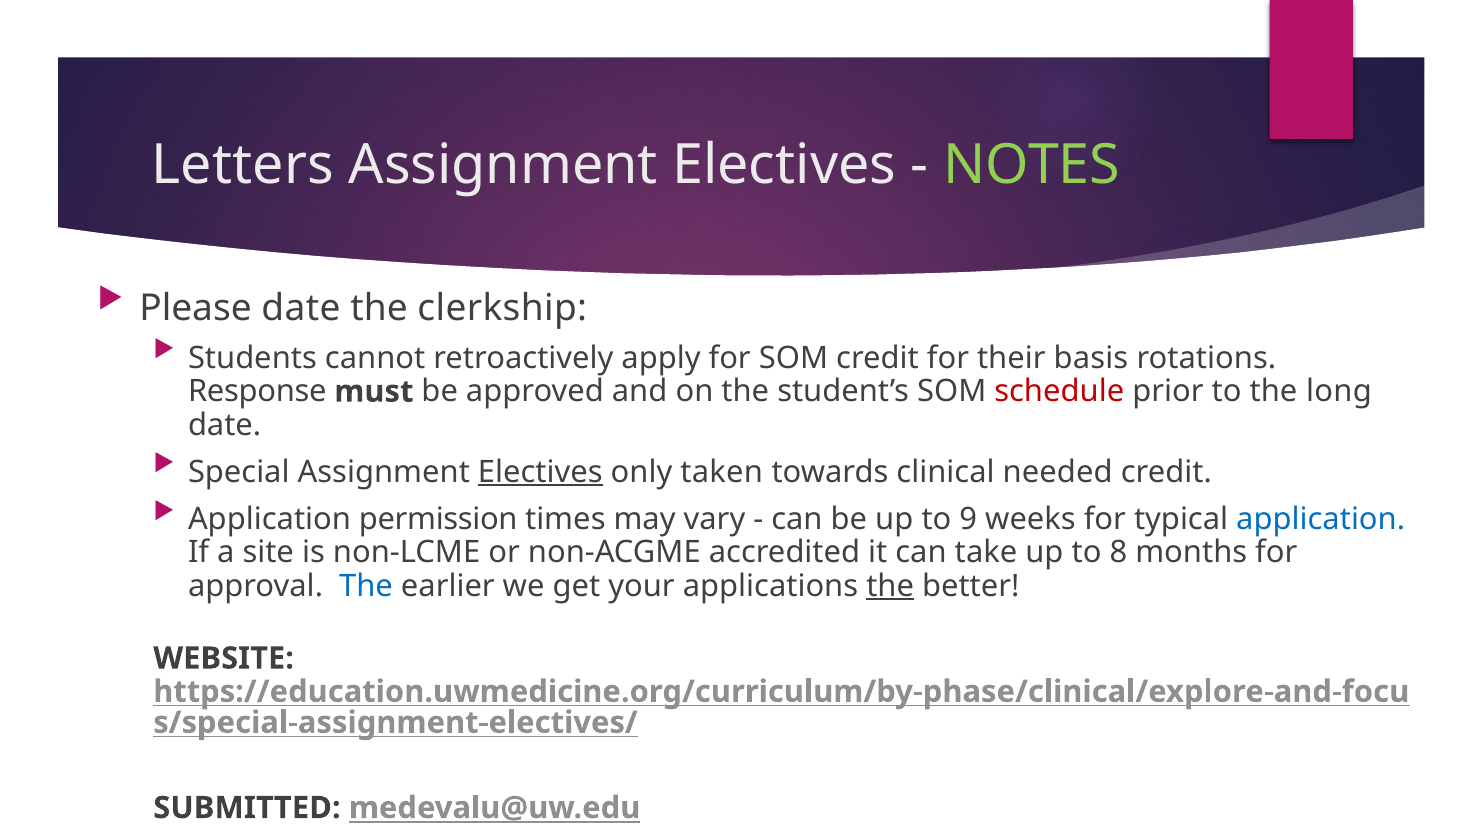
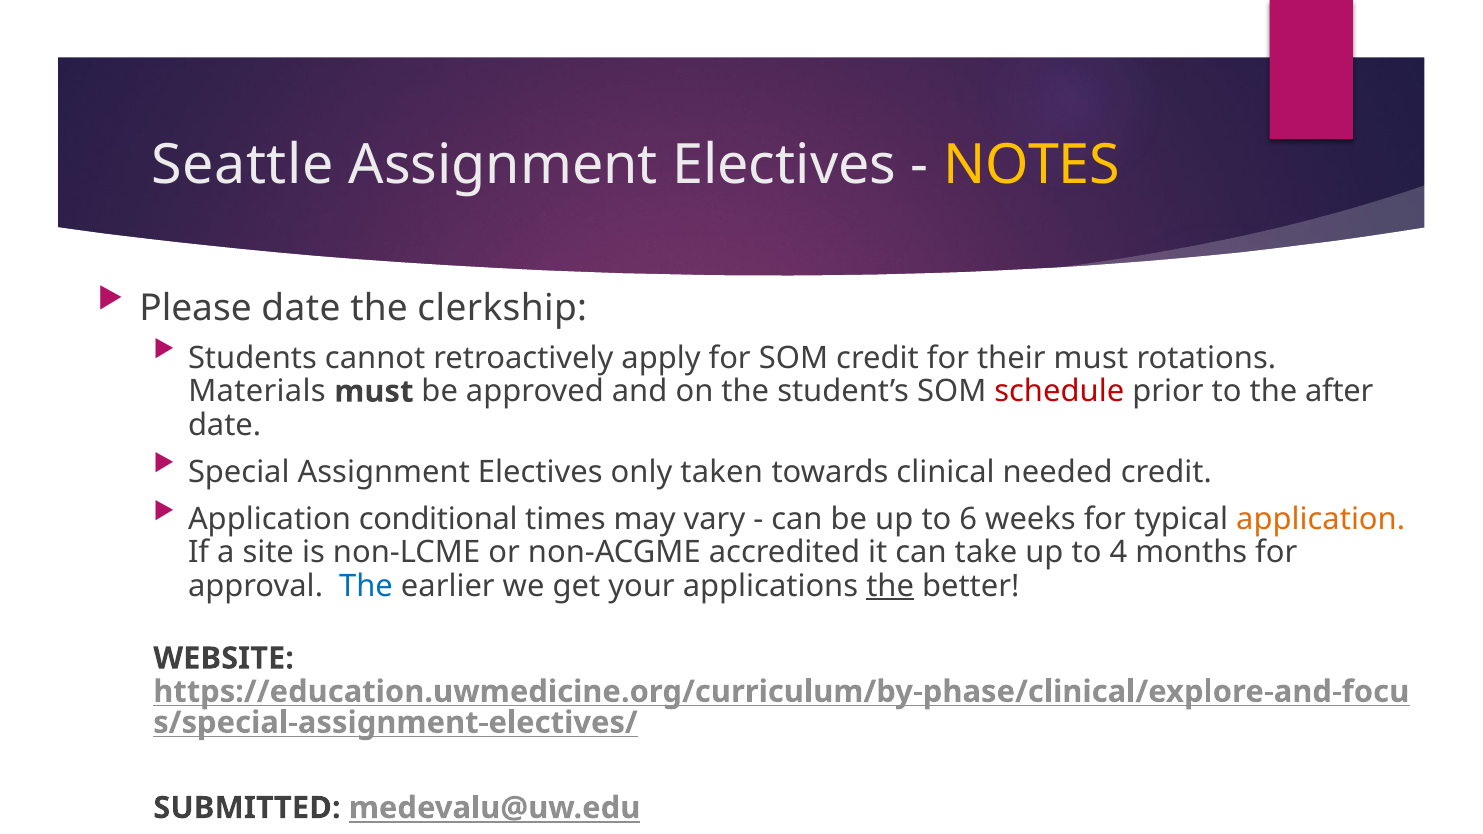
Letters: Letters -> Seattle
NOTES colour: light green -> yellow
their basis: basis -> must
Response: Response -> Materials
long: long -> after
Electives at (540, 472) underline: present -> none
permission: permission -> conditional
9: 9 -> 6
application at (1321, 519) colour: blue -> orange
8: 8 -> 4
